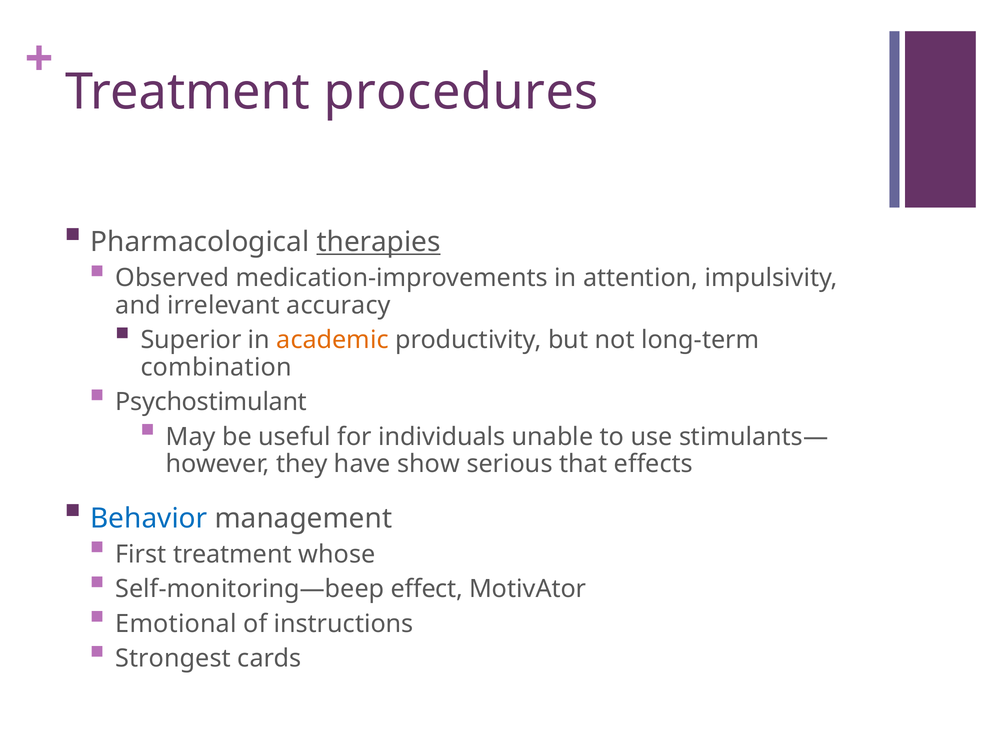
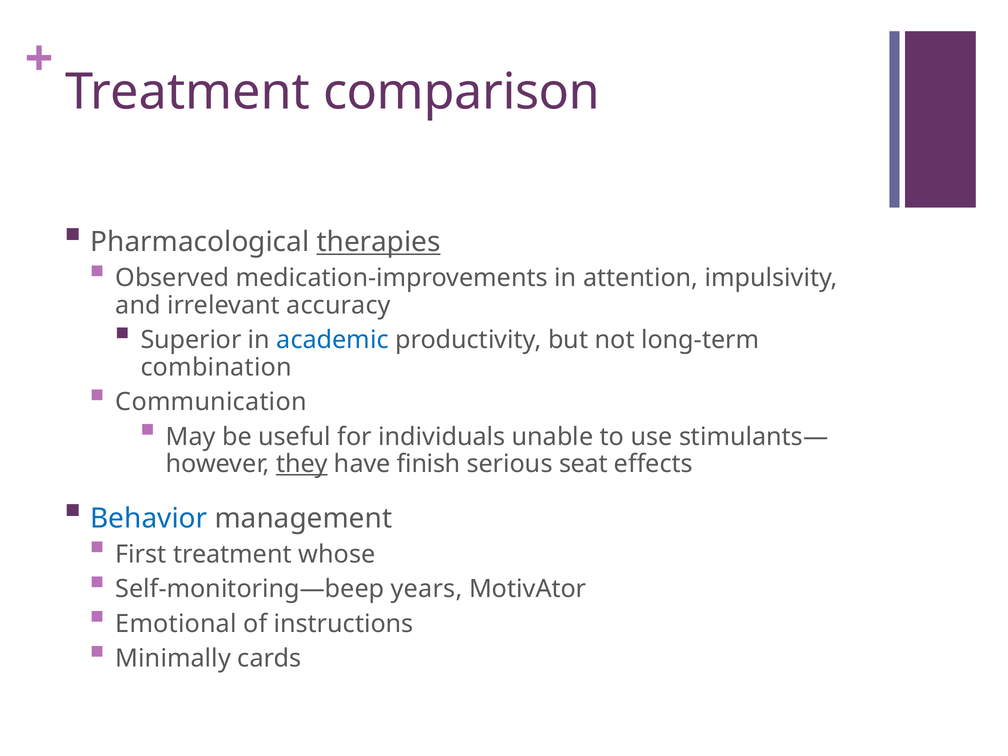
procedures: procedures -> comparison
academic colour: orange -> blue
Psychostimulant: Psychostimulant -> Communication
they underline: none -> present
show: show -> finish
that: that -> seat
effect: effect -> years
Strongest: Strongest -> Minimally
